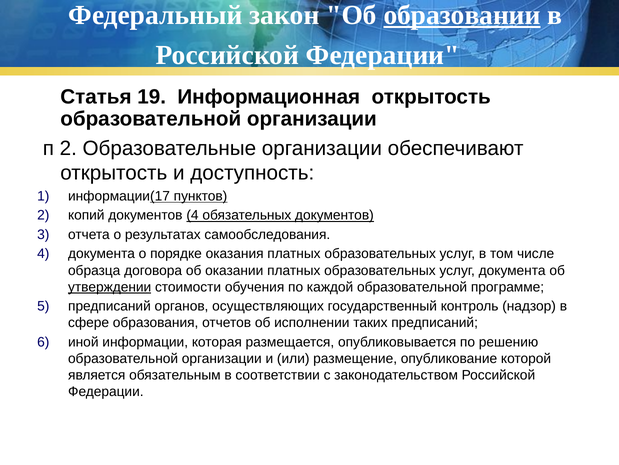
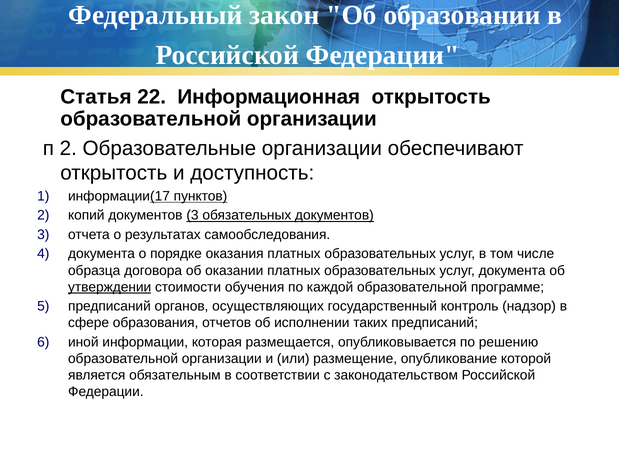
образовании underline: present -> none
19: 19 -> 22
копий документов 4: 4 -> 3
